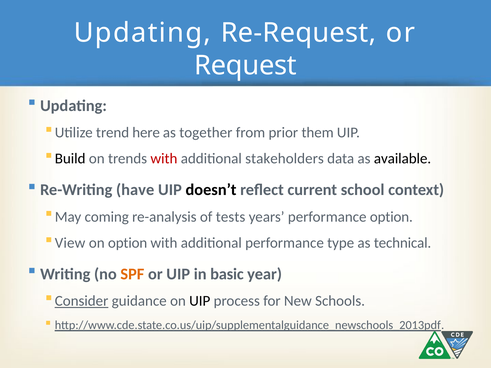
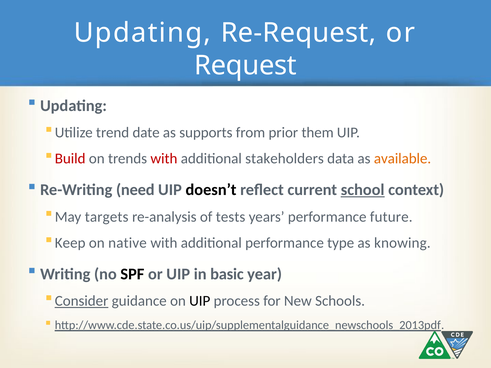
here: here -> date
together: together -> supports
Build colour: black -> red
available colour: black -> orange
have: have -> need
school underline: none -> present
coming: coming -> targets
performance option: option -> future
View: View -> Keep
on option: option -> native
technical: technical -> knowing
SPF colour: orange -> black
